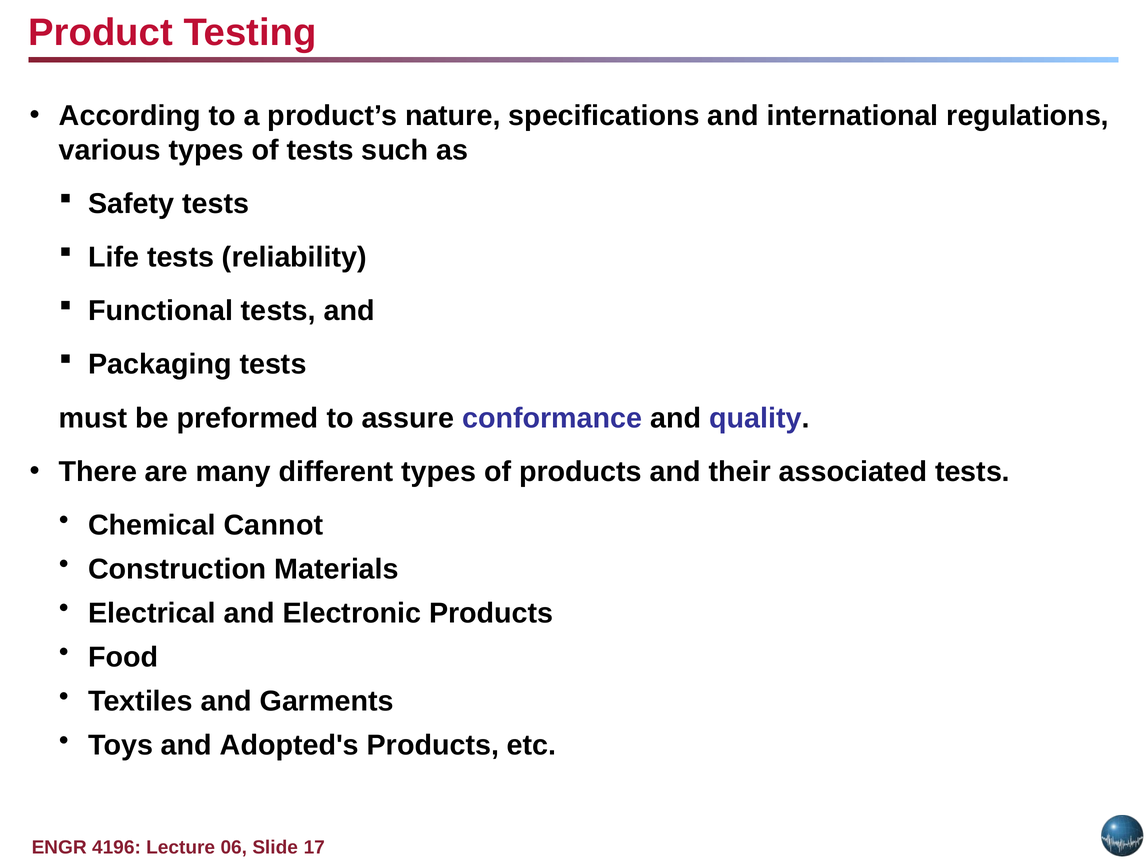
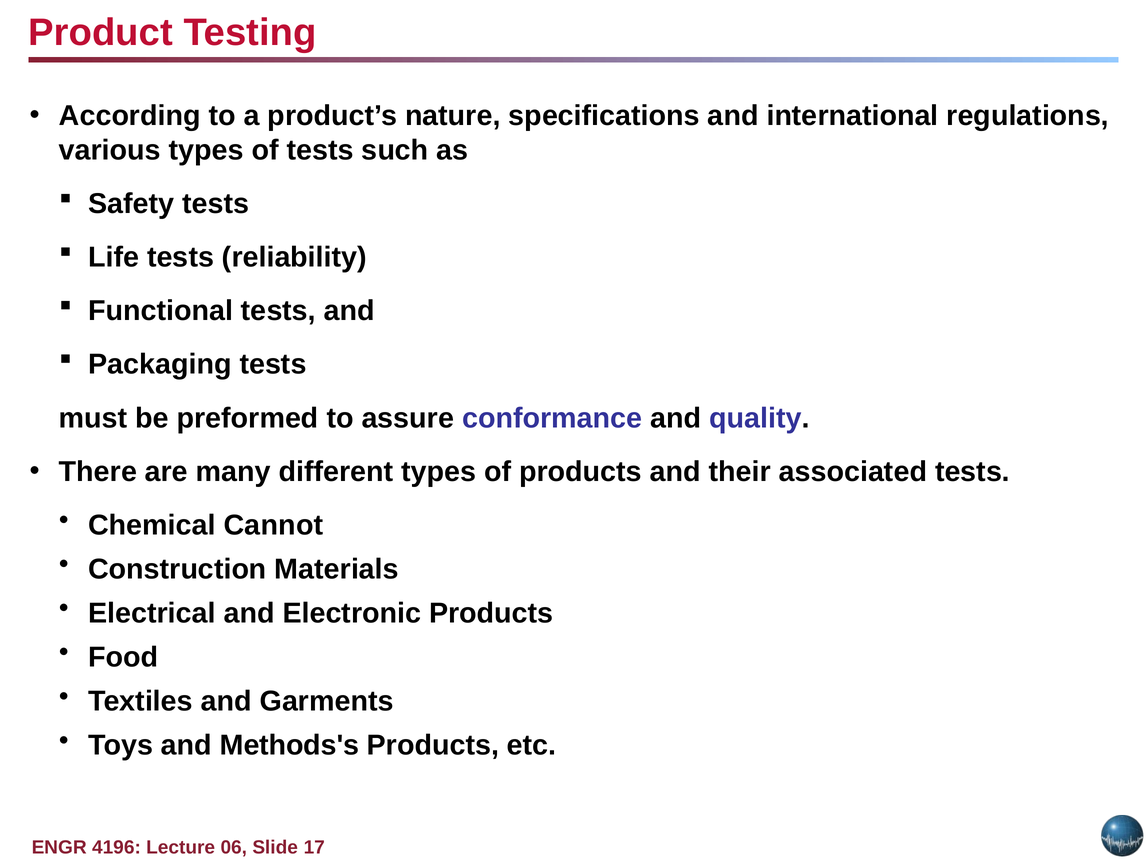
Adopted's: Adopted's -> Methods's
